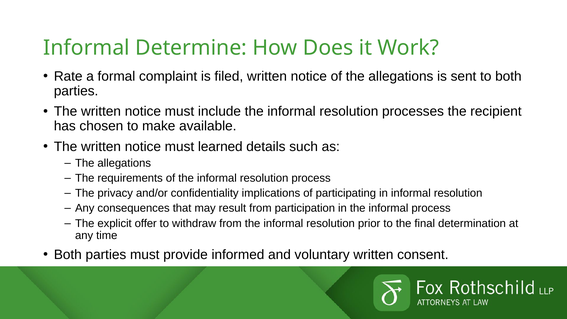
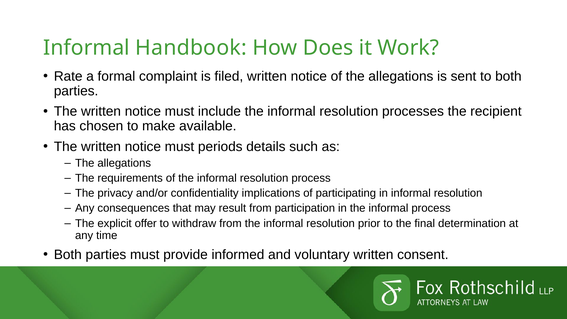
Determine: Determine -> Handbook
learned: learned -> periods
